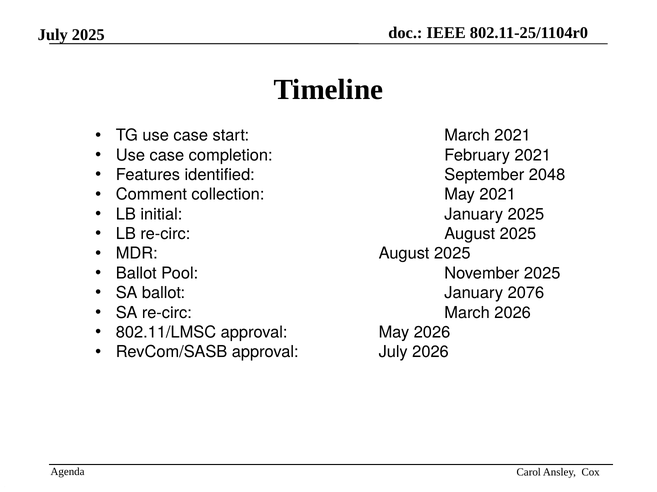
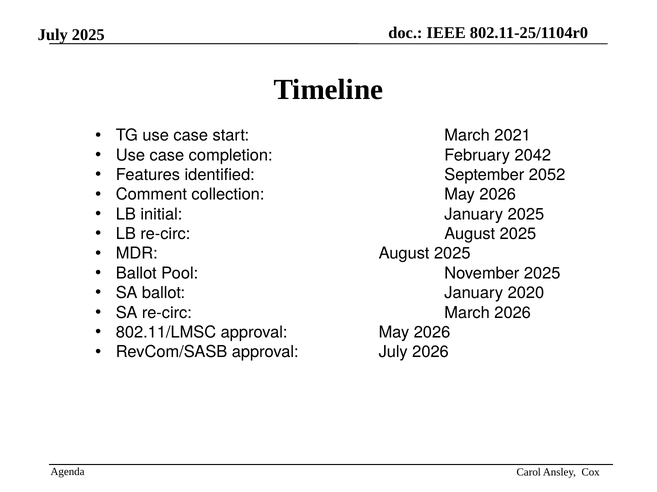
February 2021: 2021 -> 2042
2048: 2048 -> 2052
collection May 2021: 2021 -> 2026
2076: 2076 -> 2020
